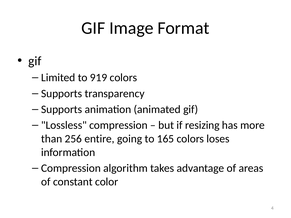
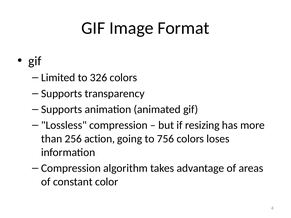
919: 919 -> 326
entire: entire -> action
165: 165 -> 756
